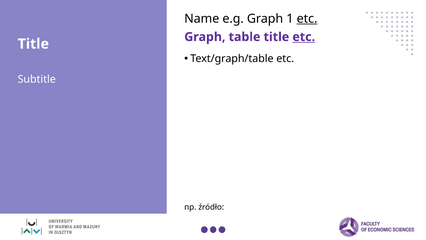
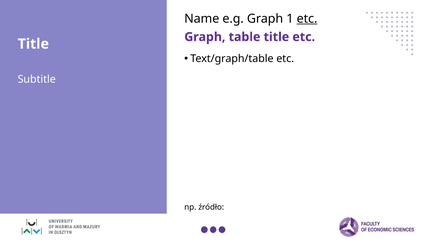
etc at (304, 37) underline: present -> none
